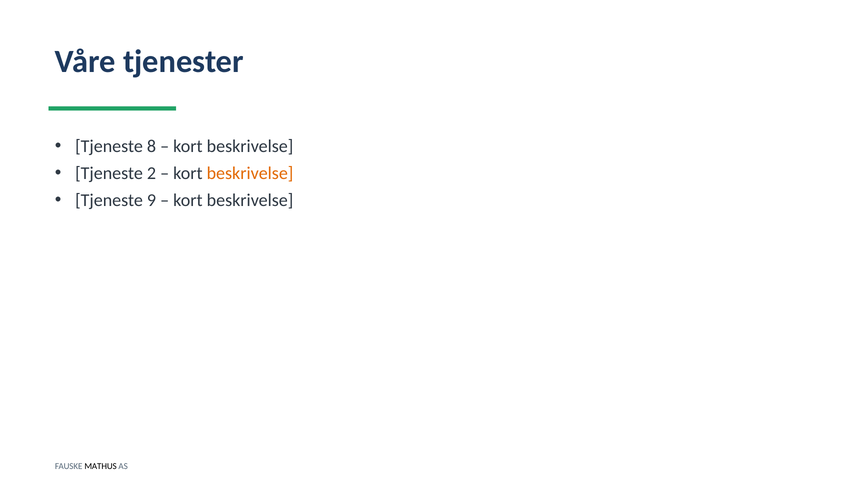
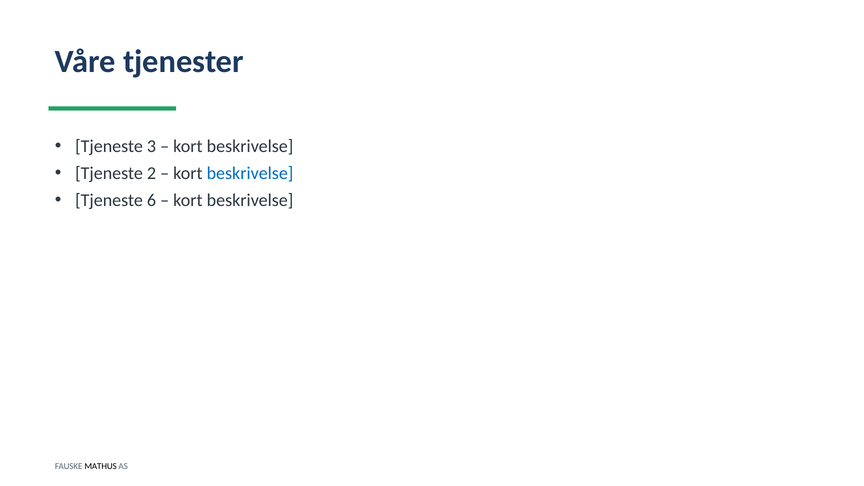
8: 8 -> 3
beskrivelse at (250, 173) colour: orange -> blue
9: 9 -> 6
